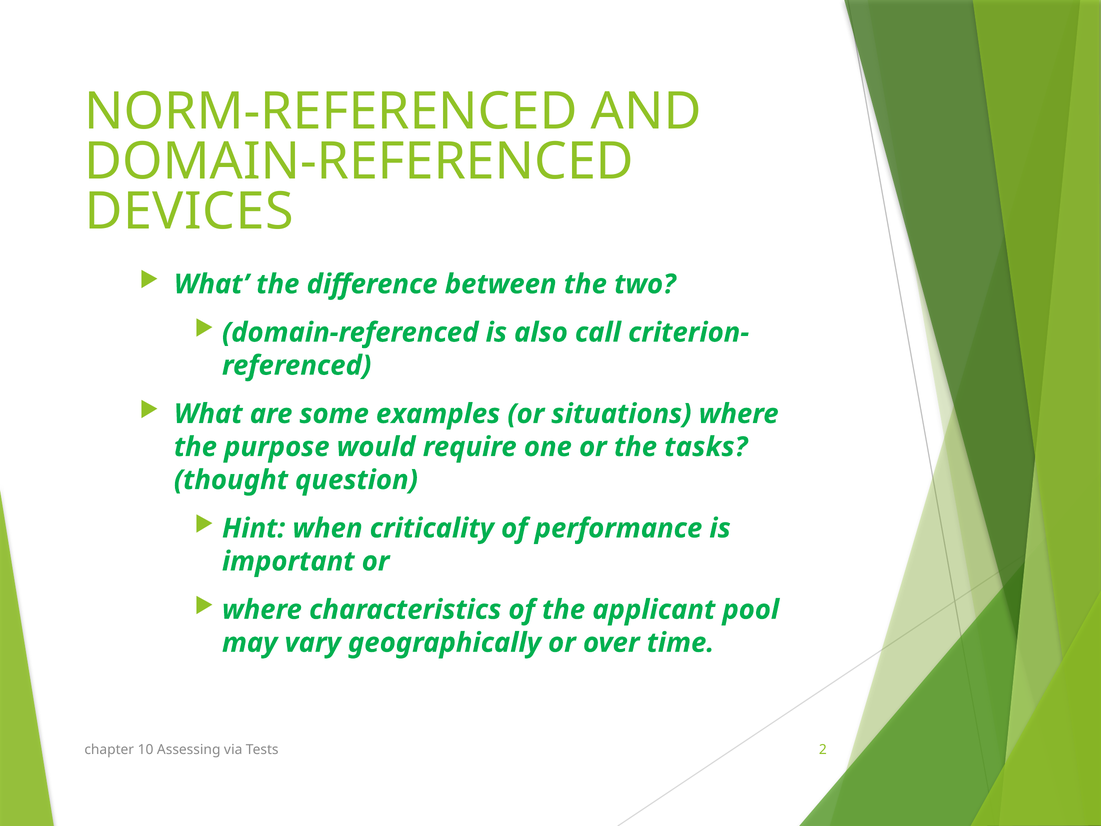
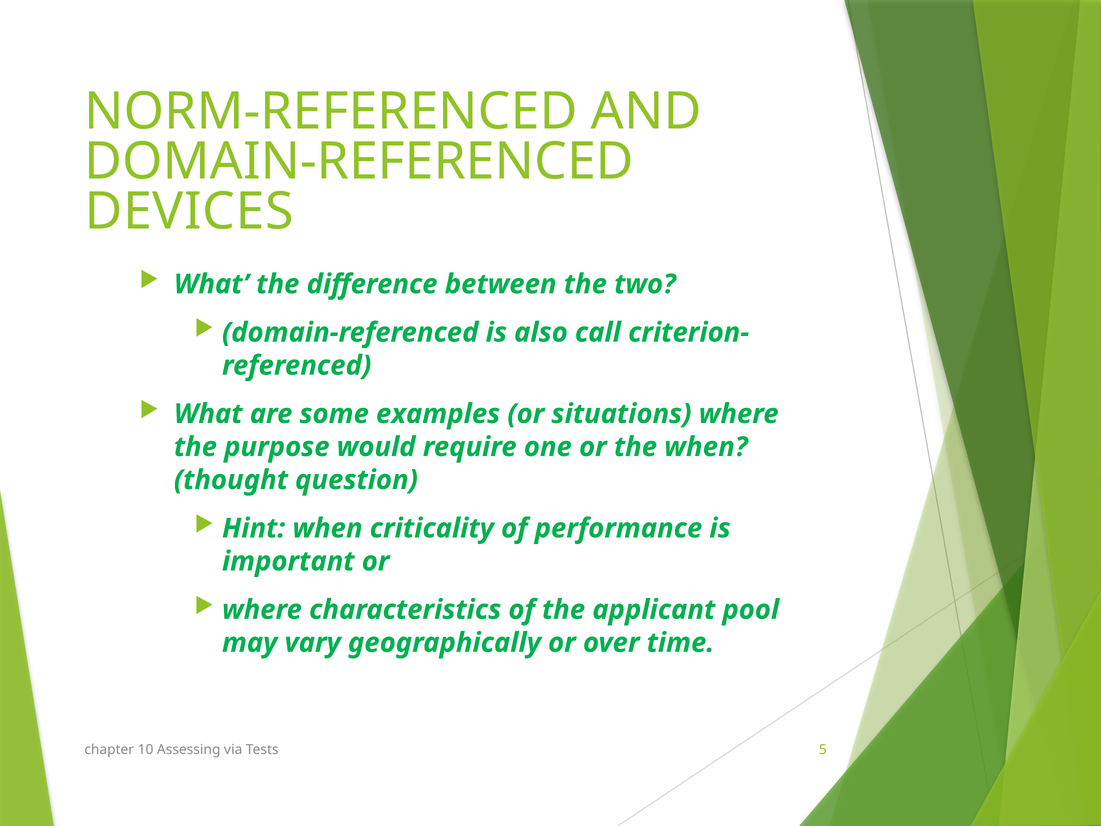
the tasks: tasks -> when
2: 2 -> 5
